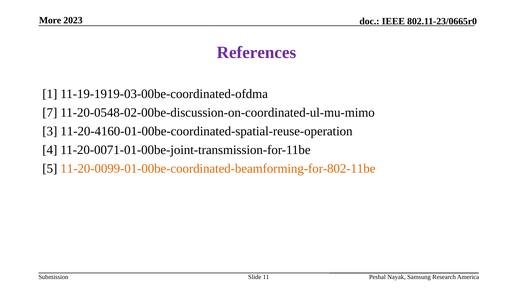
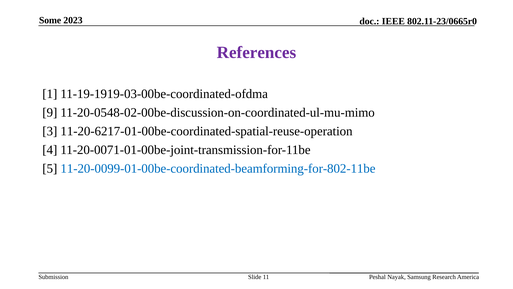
More: More -> Some
7: 7 -> 9
11-20-4160-01-00be-coordinated-spatial-reuse-operation: 11-20-4160-01-00be-coordinated-spatial-reuse-operation -> 11-20-6217-01-00be-coordinated-spatial-reuse-operation
11-20-0099-01-00be-coordinated-beamforming-for-802-11be colour: orange -> blue
